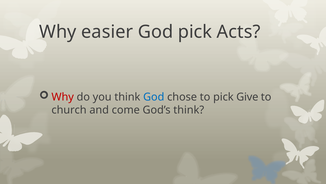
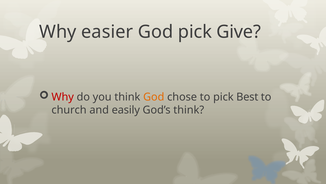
Acts: Acts -> Give
God at (154, 97) colour: blue -> orange
Give: Give -> Best
come: come -> easily
